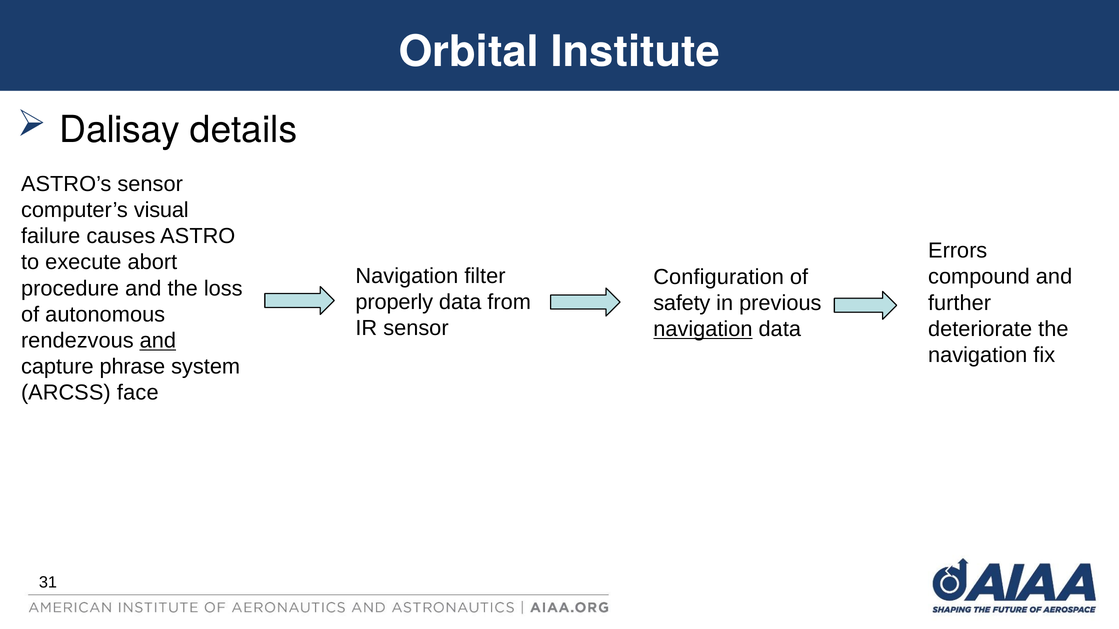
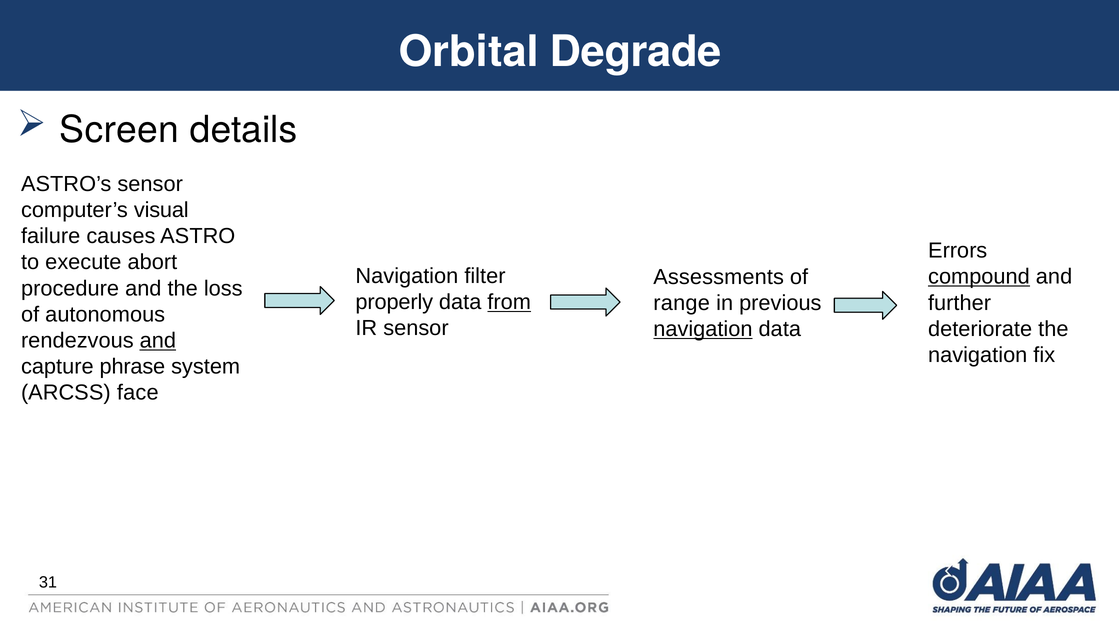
Institute: Institute -> Degrade
Dalisay: Dalisay -> Screen
compound underline: none -> present
Configuration: Configuration -> Assessments
from underline: none -> present
safety: safety -> range
